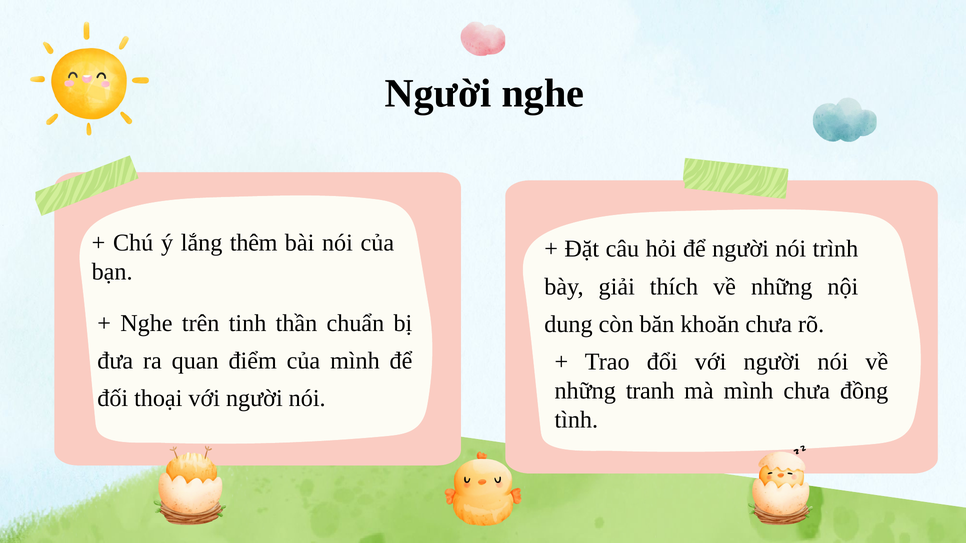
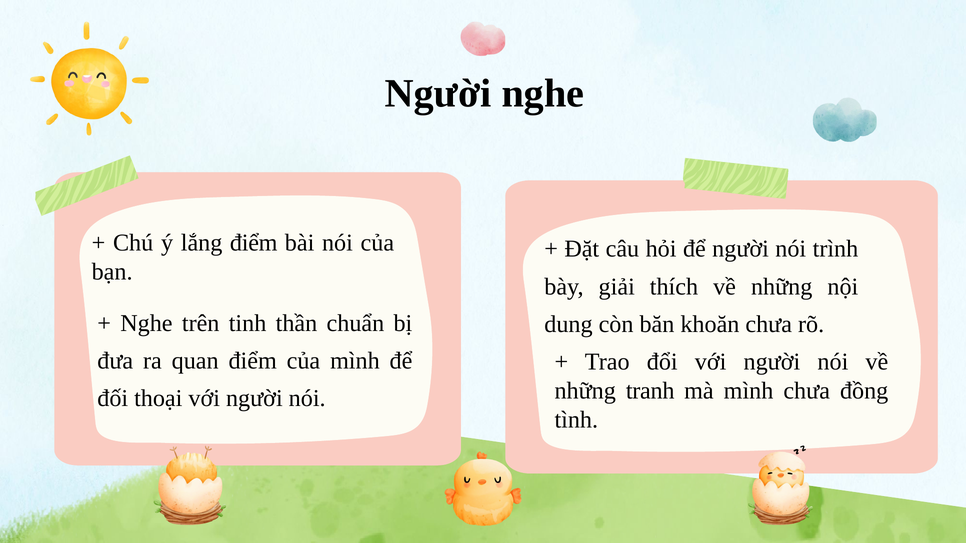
lắng thêm: thêm -> điểm
